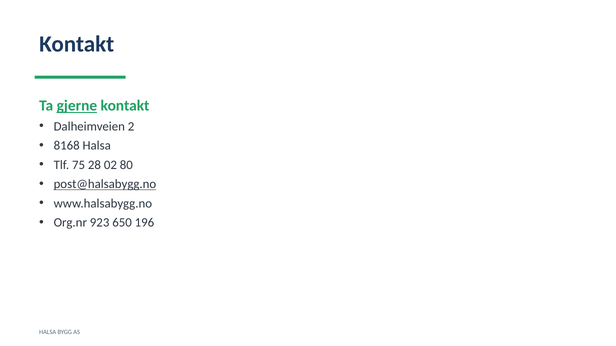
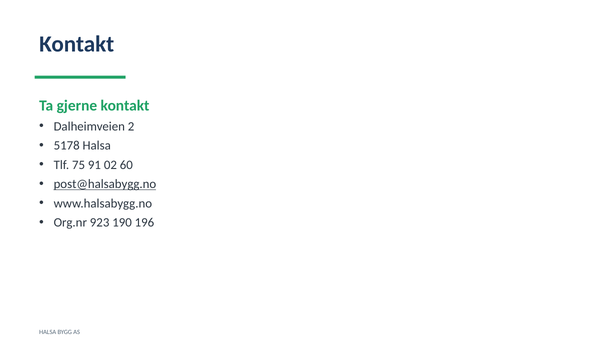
gjerne underline: present -> none
8168: 8168 -> 5178
28: 28 -> 91
80: 80 -> 60
650: 650 -> 190
